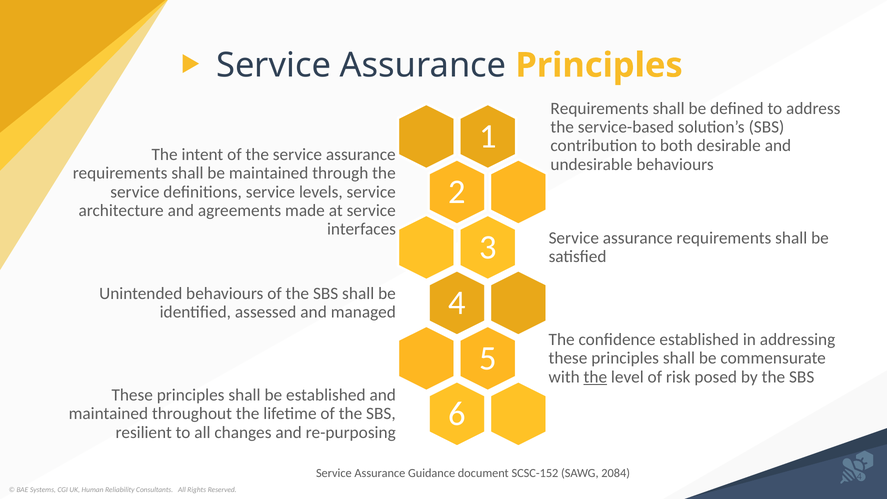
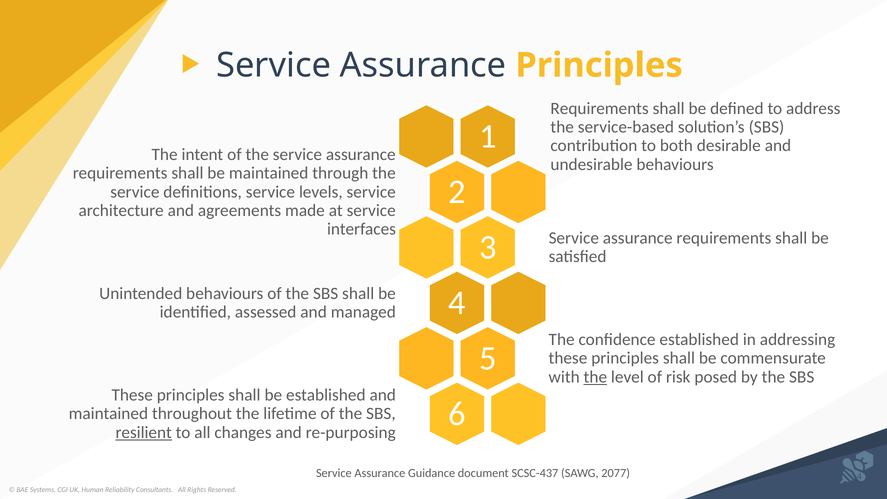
resilient underline: none -> present
SCSC-152: SCSC-152 -> SCSC-437
2084: 2084 -> 2077
